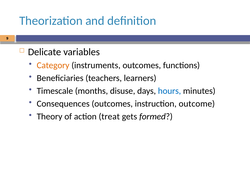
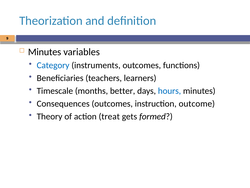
Delicate at (45, 52): Delicate -> Minutes
Category colour: orange -> blue
disuse: disuse -> better
